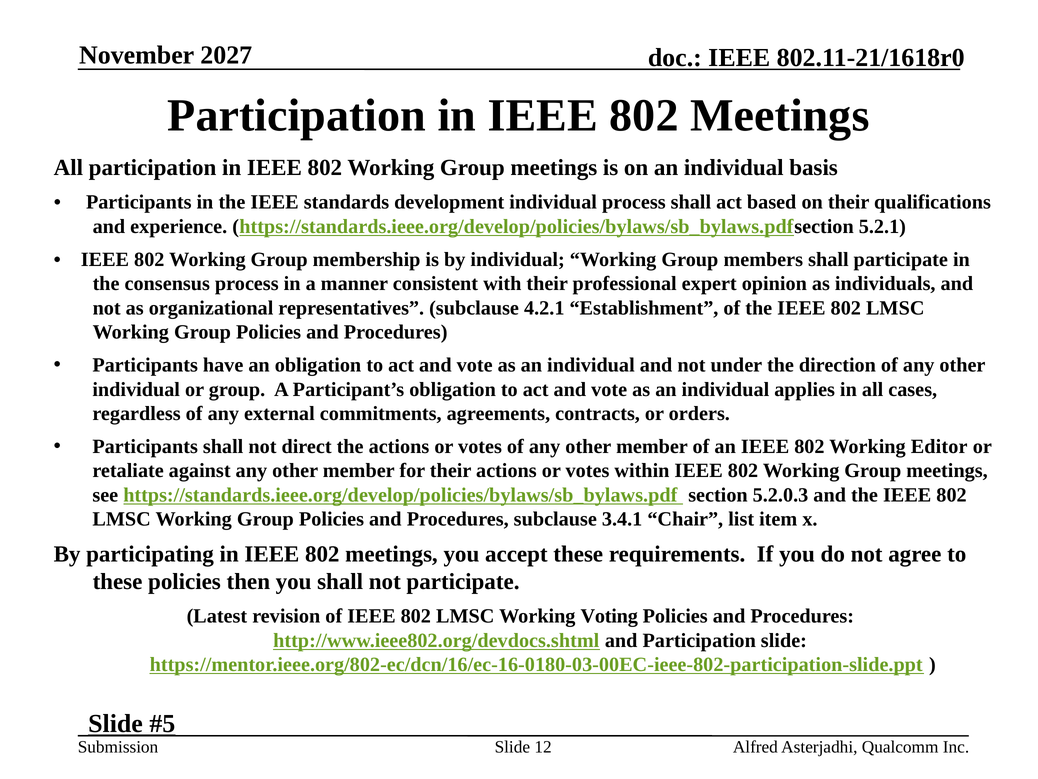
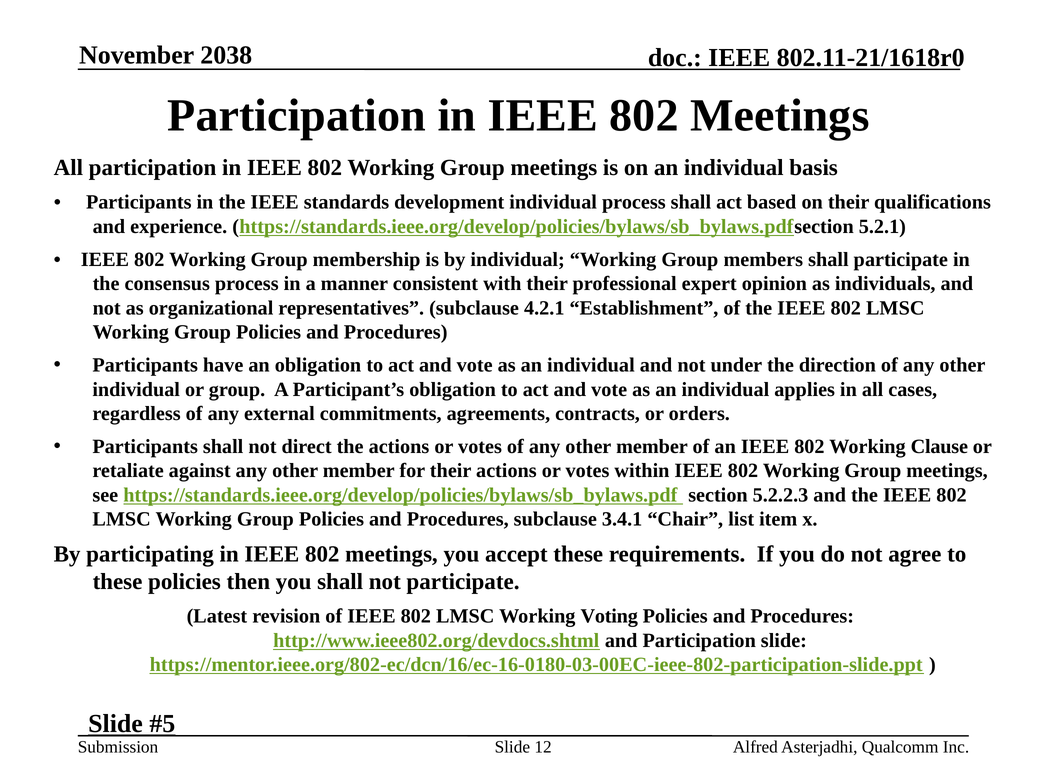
2027: 2027 -> 2038
Editor: Editor -> Clause
5.2.0.3: 5.2.0.3 -> 5.2.2.3
